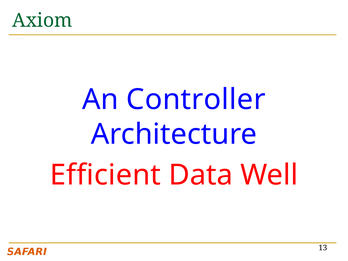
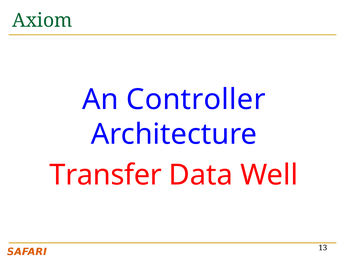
Efficient: Efficient -> Transfer
